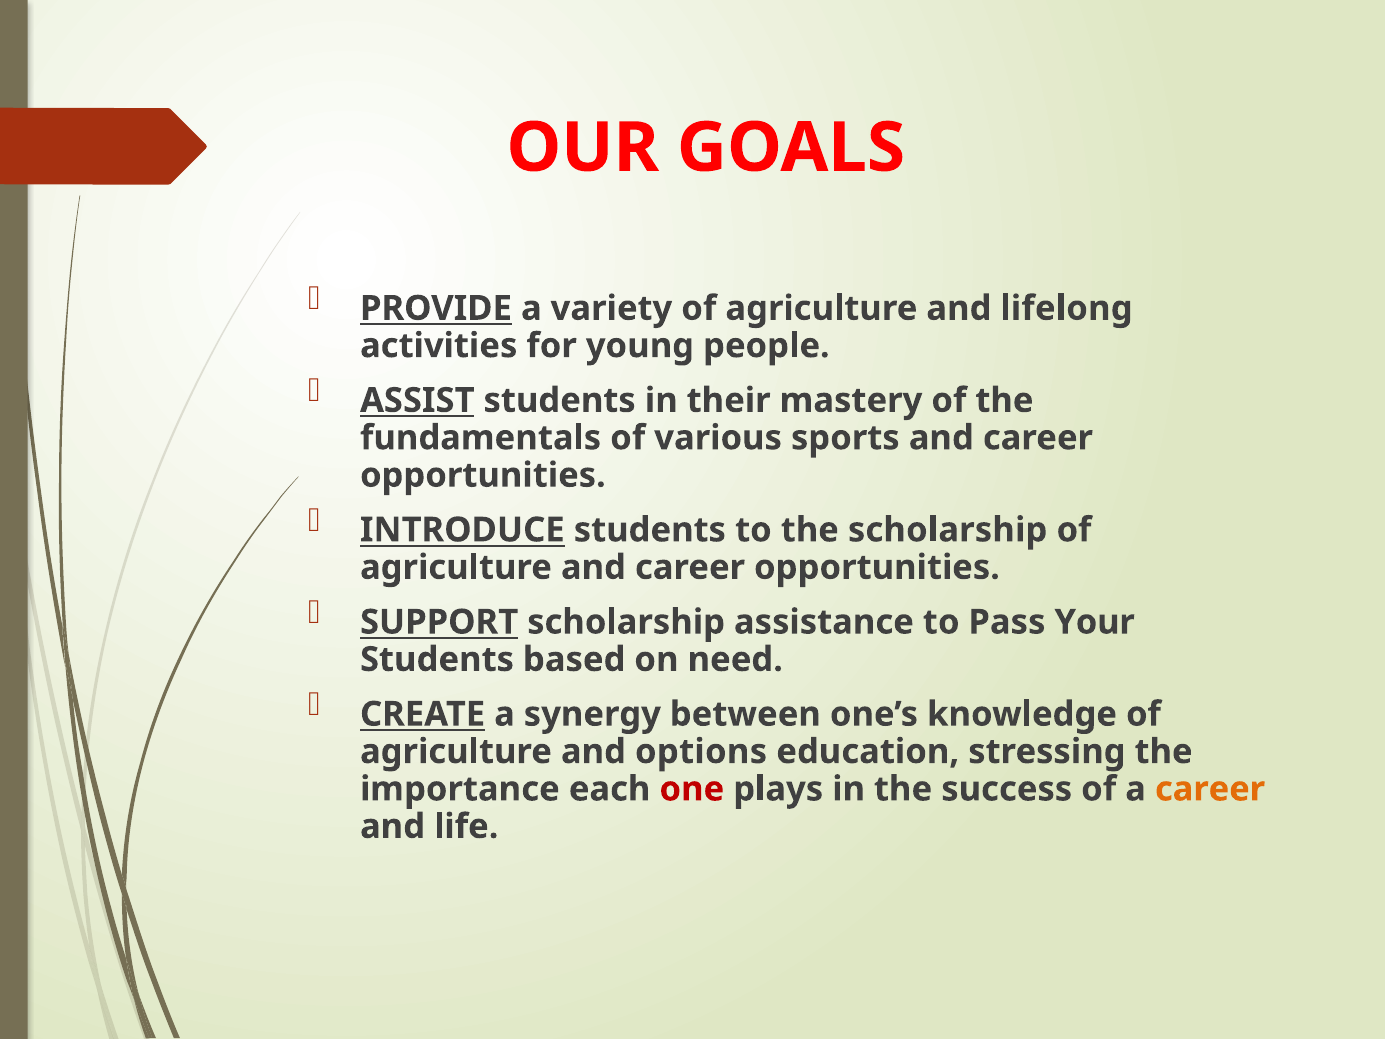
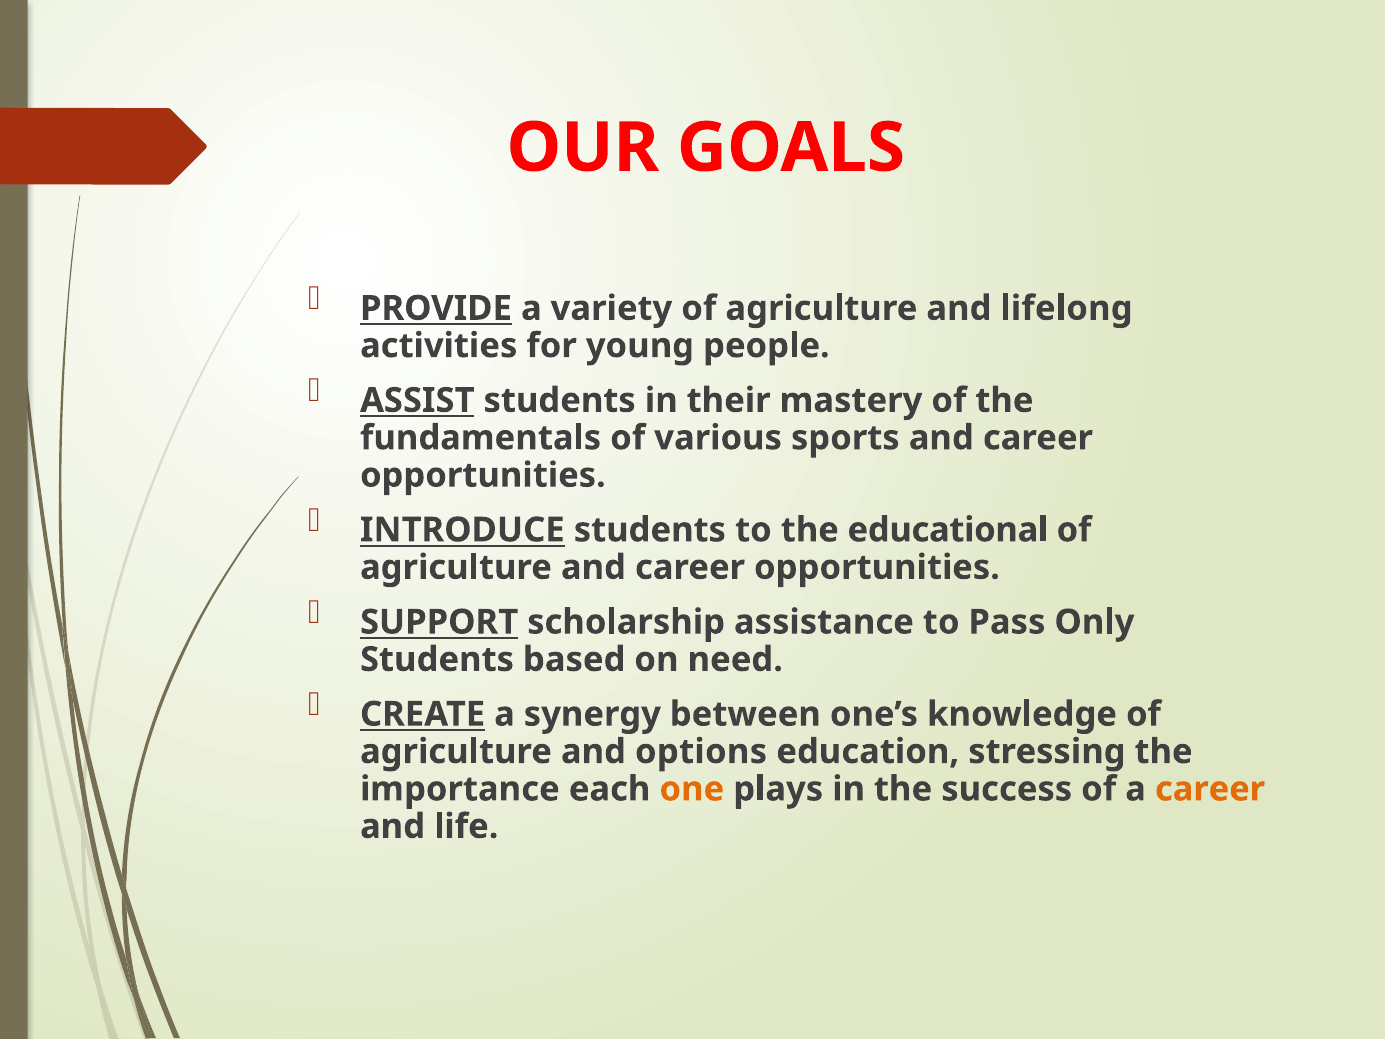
the scholarship: scholarship -> educational
Your: Your -> Only
one colour: red -> orange
